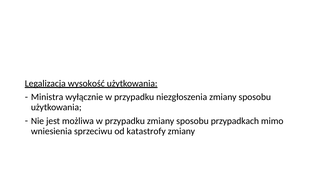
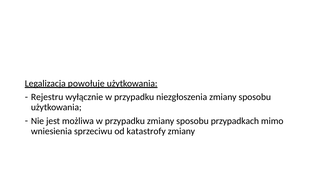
wysokość: wysokość -> powołuje
Ministra: Ministra -> Rejestru
